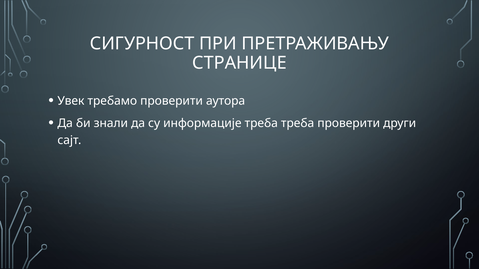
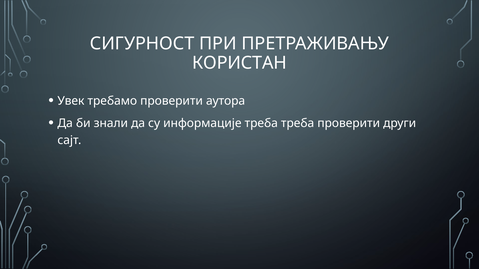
СТРАНИЦЕ: СТРАНИЦЕ -> КОРИСТАН
